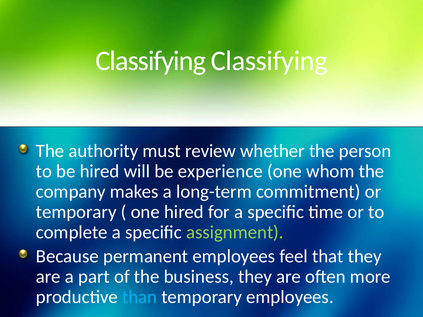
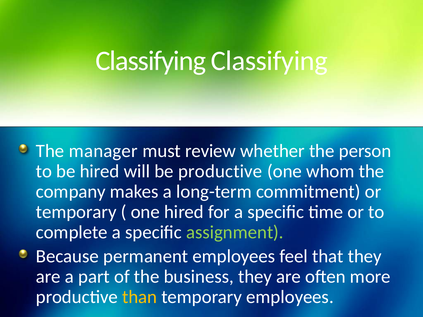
authority: authority -> manager
be experience: experience -> productive
than colour: light blue -> yellow
